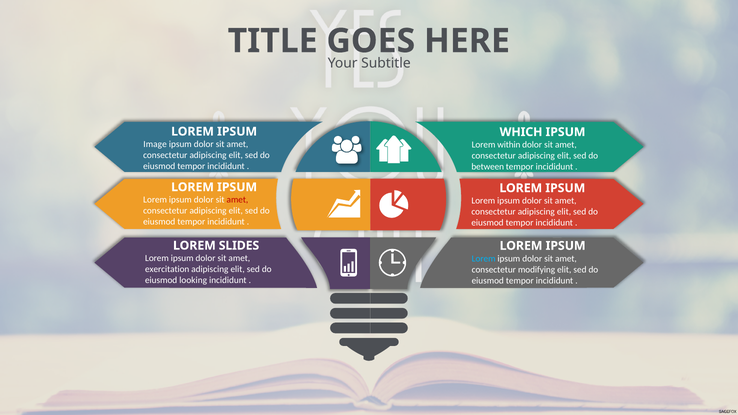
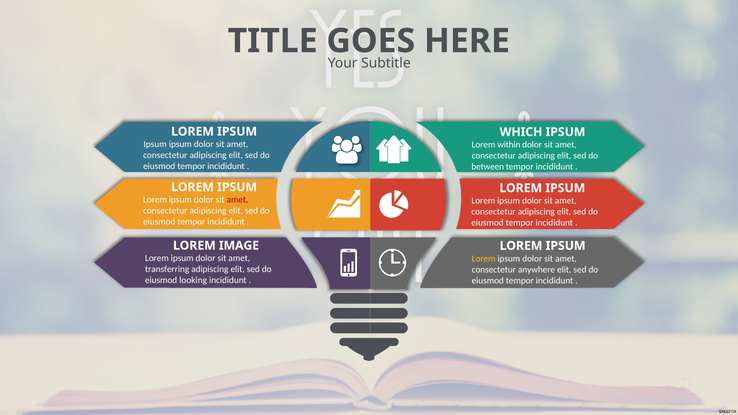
Image at (155, 144): Image -> Ipsum
SLIDES: SLIDES -> IMAGE
Lorem at (484, 259) colour: light blue -> yellow
exercitation: exercitation -> transferring
modifying: modifying -> anywhere
